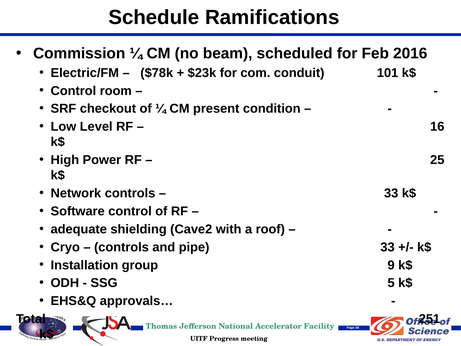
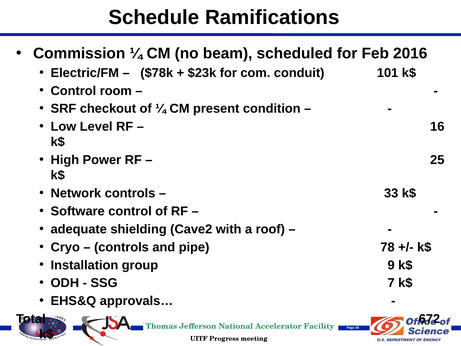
pipe 33: 33 -> 78
5: 5 -> 7
251: 251 -> 672
